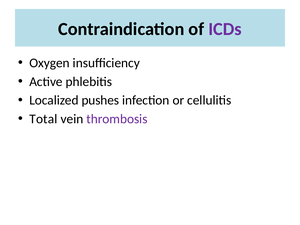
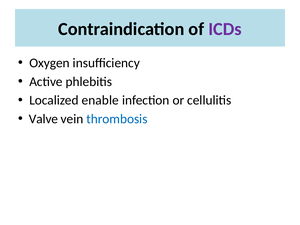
pushes: pushes -> enable
Total: Total -> Valve
thrombosis colour: purple -> blue
